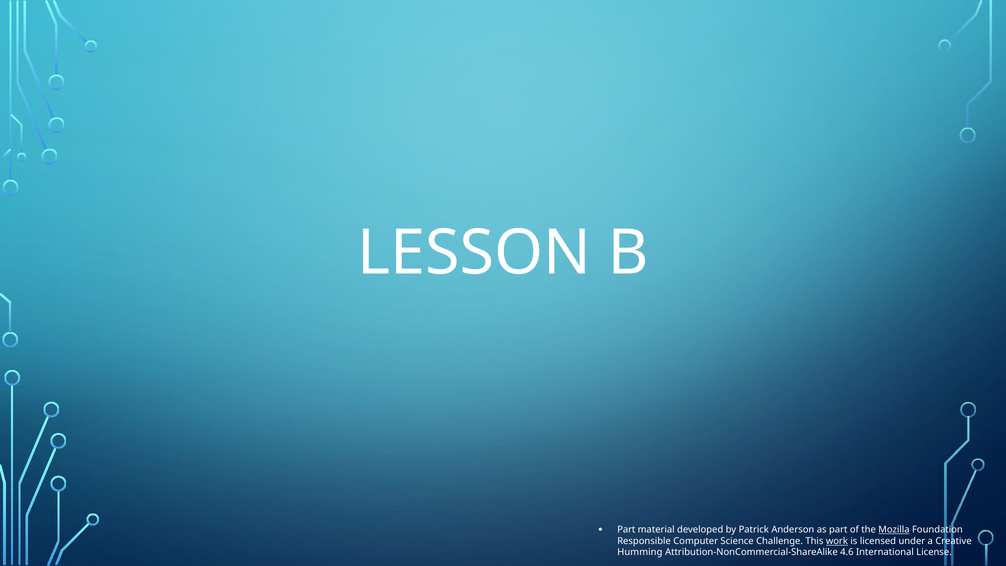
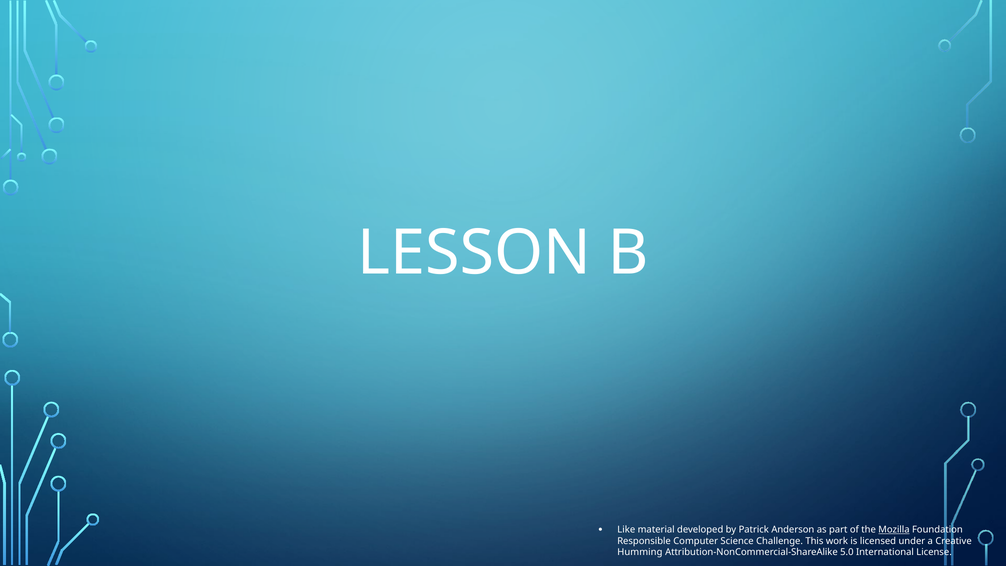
Part at (626, 530): Part -> Like
work underline: present -> none
4.6: 4.6 -> 5.0
